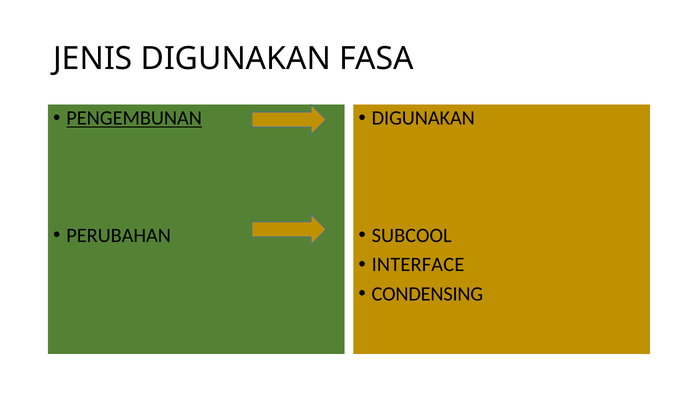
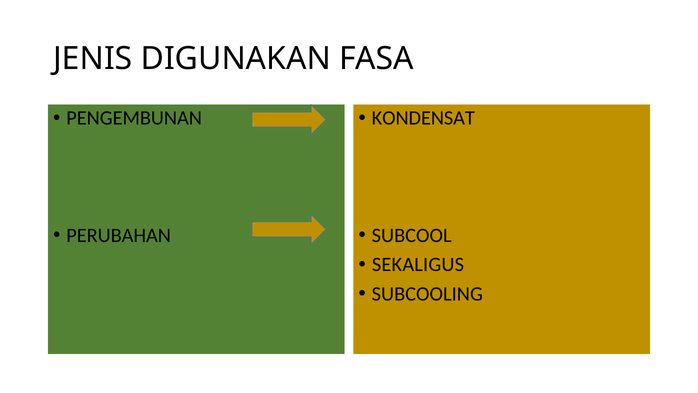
PENGEMBUNAN underline: present -> none
DIGUNAKAN at (423, 118): DIGUNAKAN -> KONDENSAT
INTERFACE: INTERFACE -> SEKALIGUS
CONDENSING: CONDENSING -> SUBCOOLING
